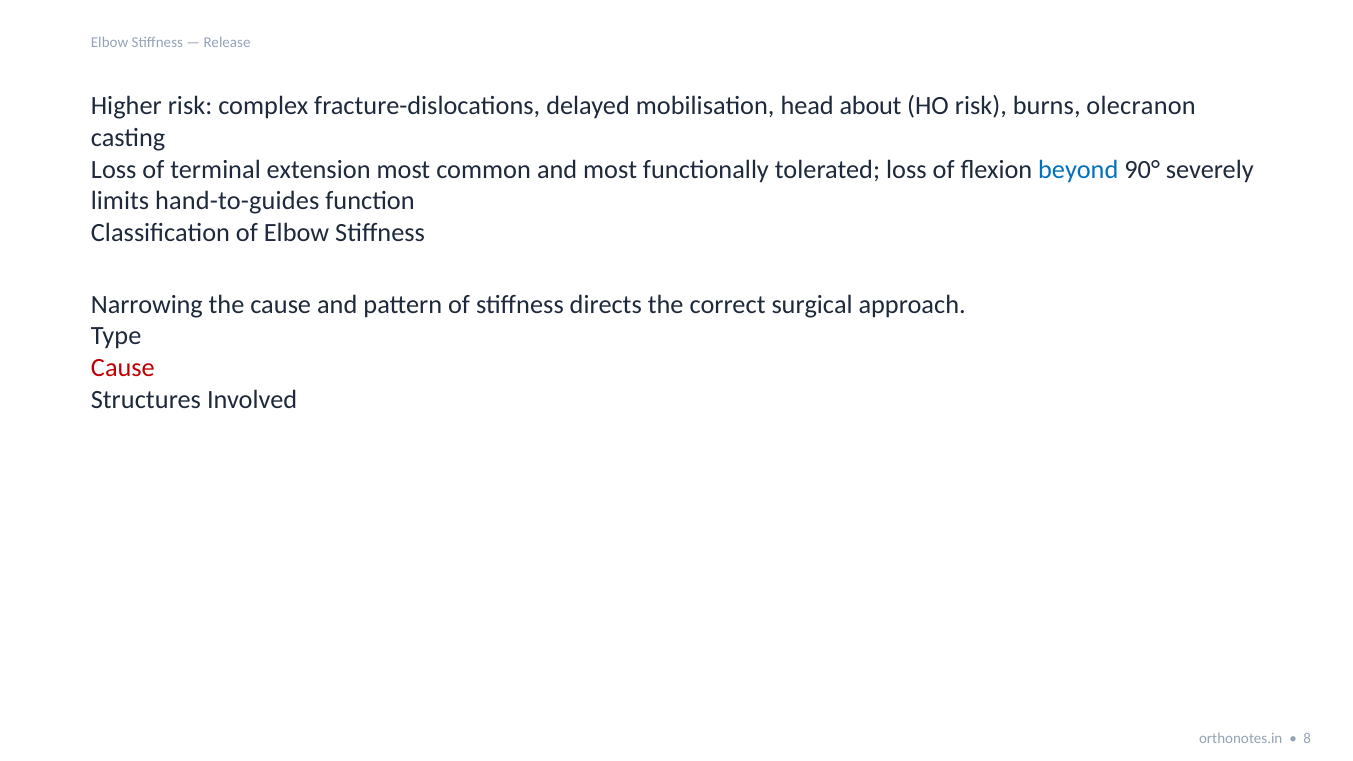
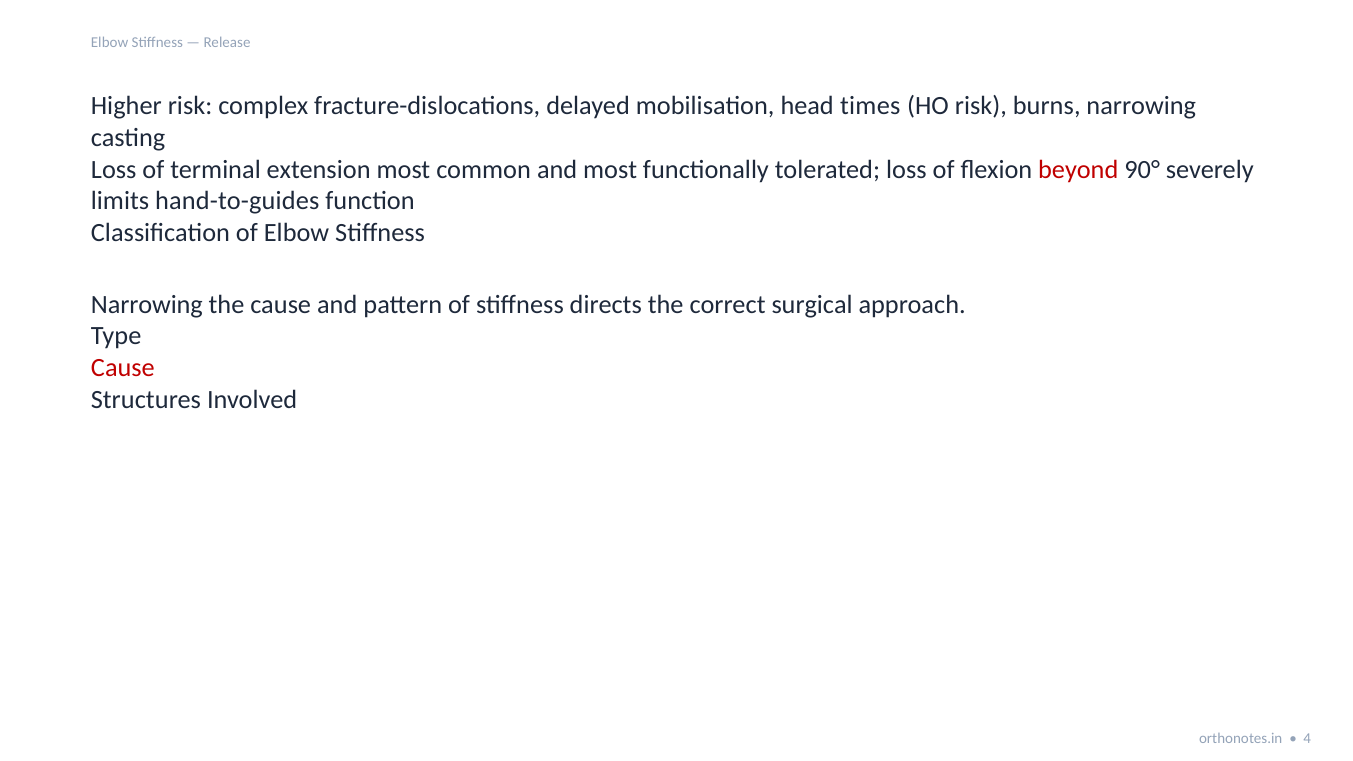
about: about -> times
burns olecranon: olecranon -> narrowing
beyond colour: blue -> red
8: 8 -> 4
